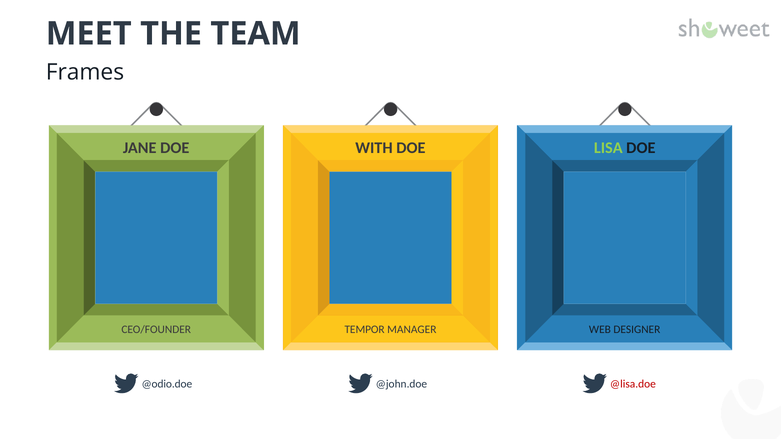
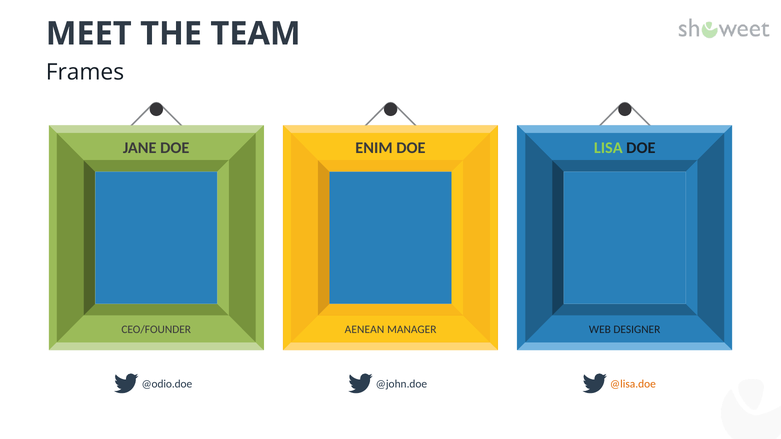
WITH: WITH -> ENIM
TEMPOR: TEMPOR -> AENEAN
@lisa.doe colour: red -> orange
